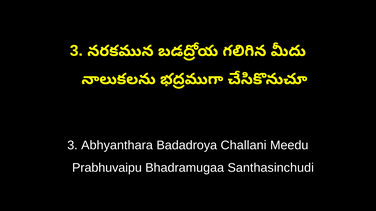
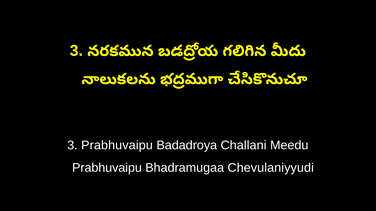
3 Abhyanthara: Abhyanthara -> Prabhuvaipu
Santhasinchudi: Santhasinchudi -> Chevulaniyyudi
